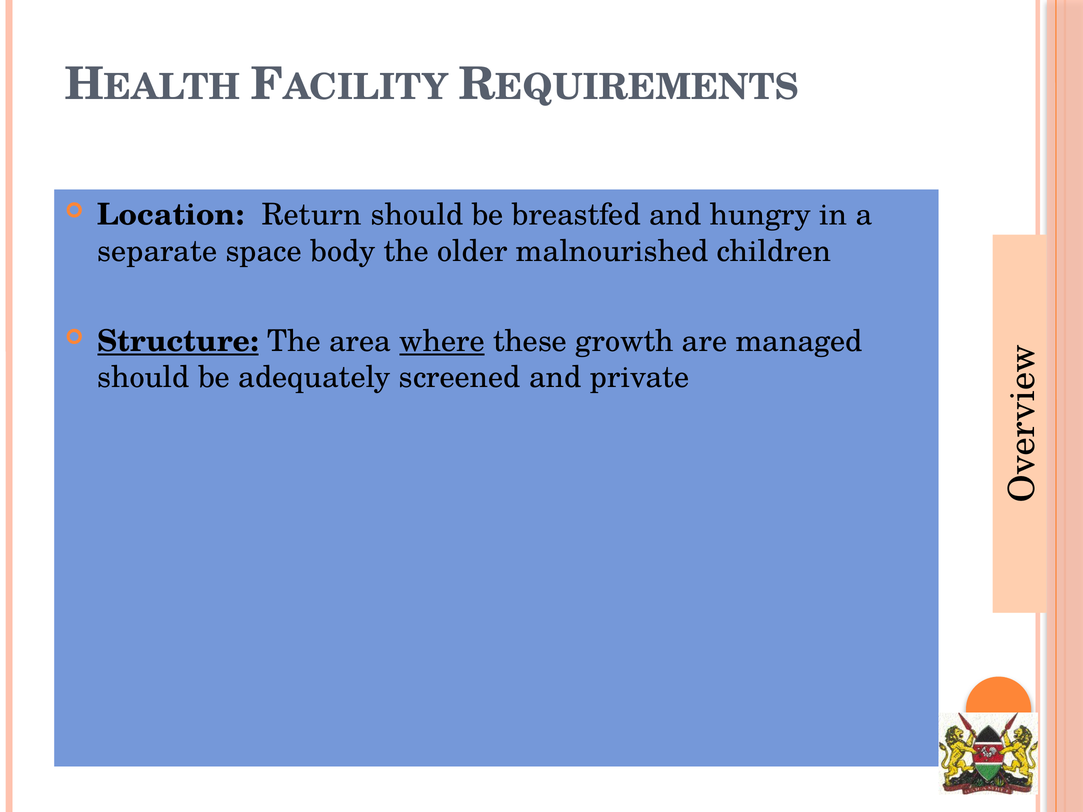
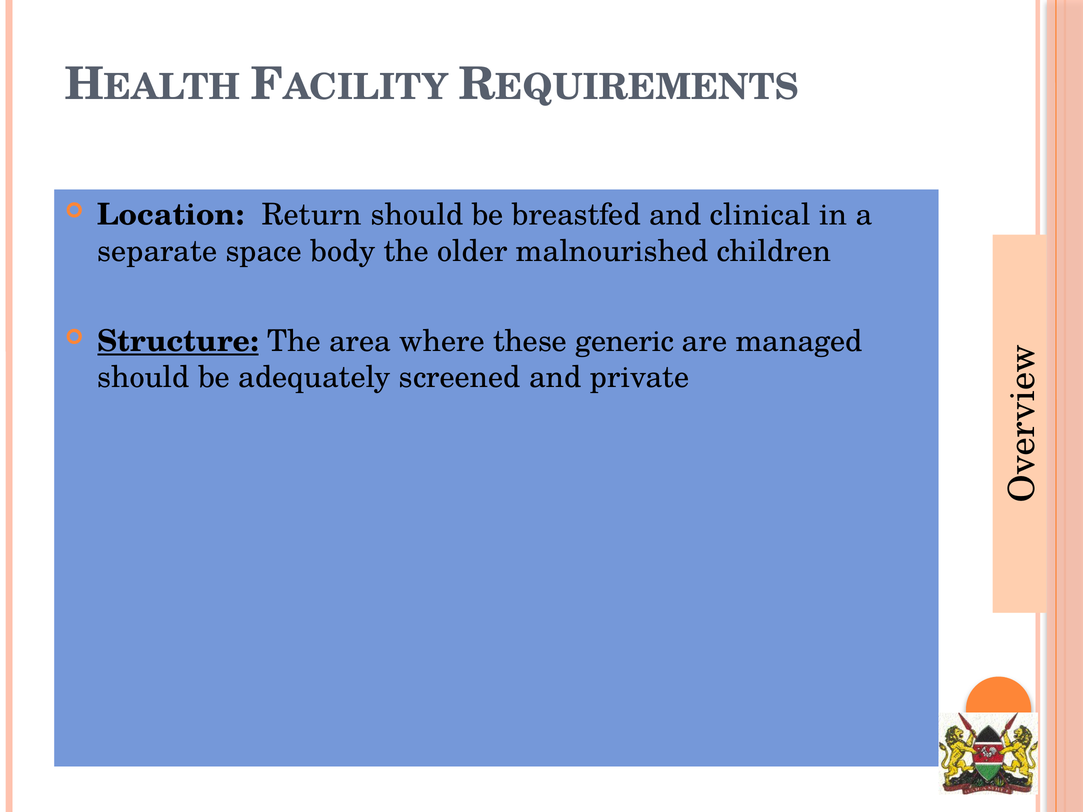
hungry: hungry -> clinical
where underline: present -> none
growth: growth -> generic
